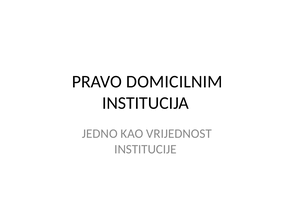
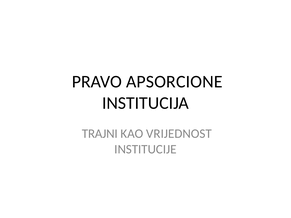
DOMICILNIM: DOMICILNIM -> APSORCIONE
JEDNO: JEDNO -> TRAJNI
